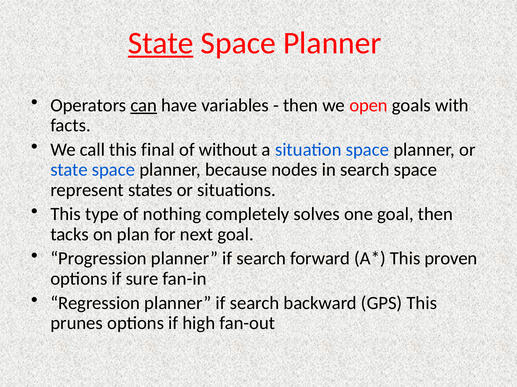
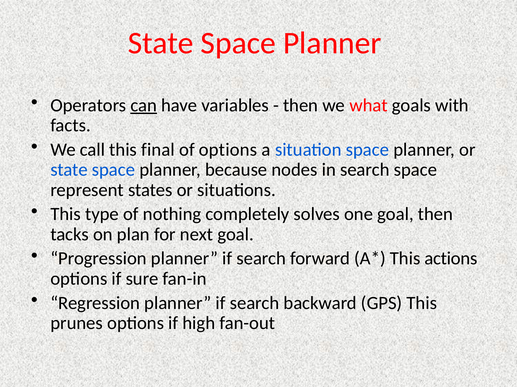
State at (161, 43) underline: present -> none
open: open -> what
of without: without -> options
proven: proven -> actions
